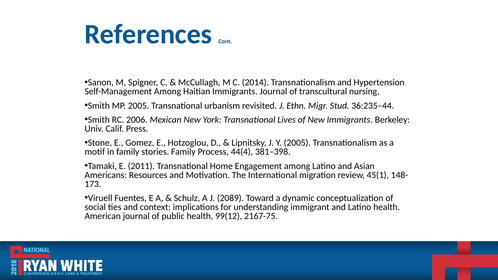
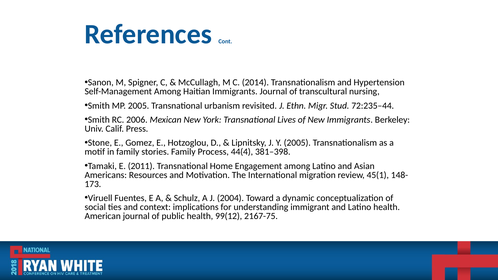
36:235–44: 36:235–44 -> 72:235–44
2089: 2089 -> 2004
